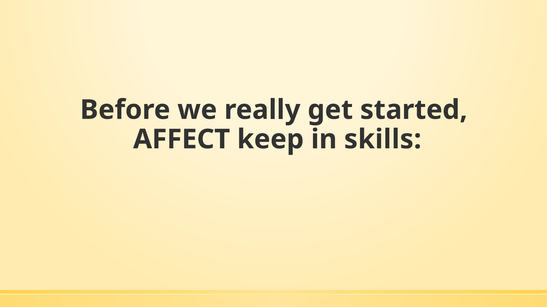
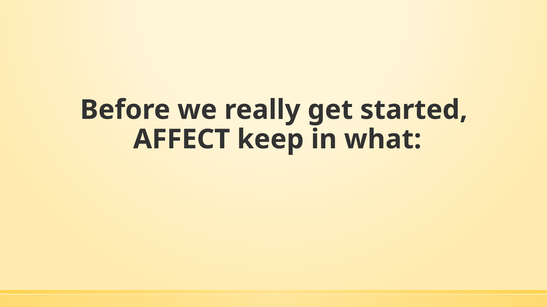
skills: skills -> what
